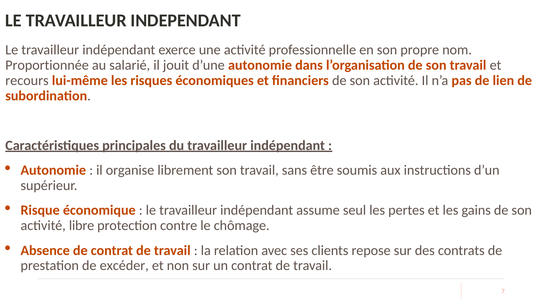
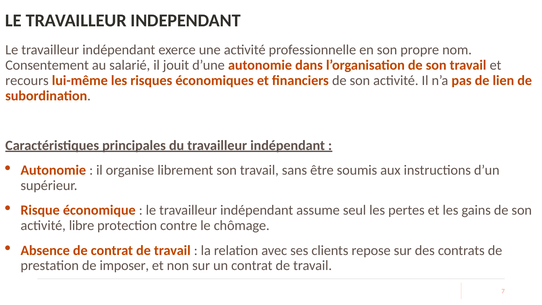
Proportionnée: Proportionnée -> Consentement
excéder: excéder -> imposer
